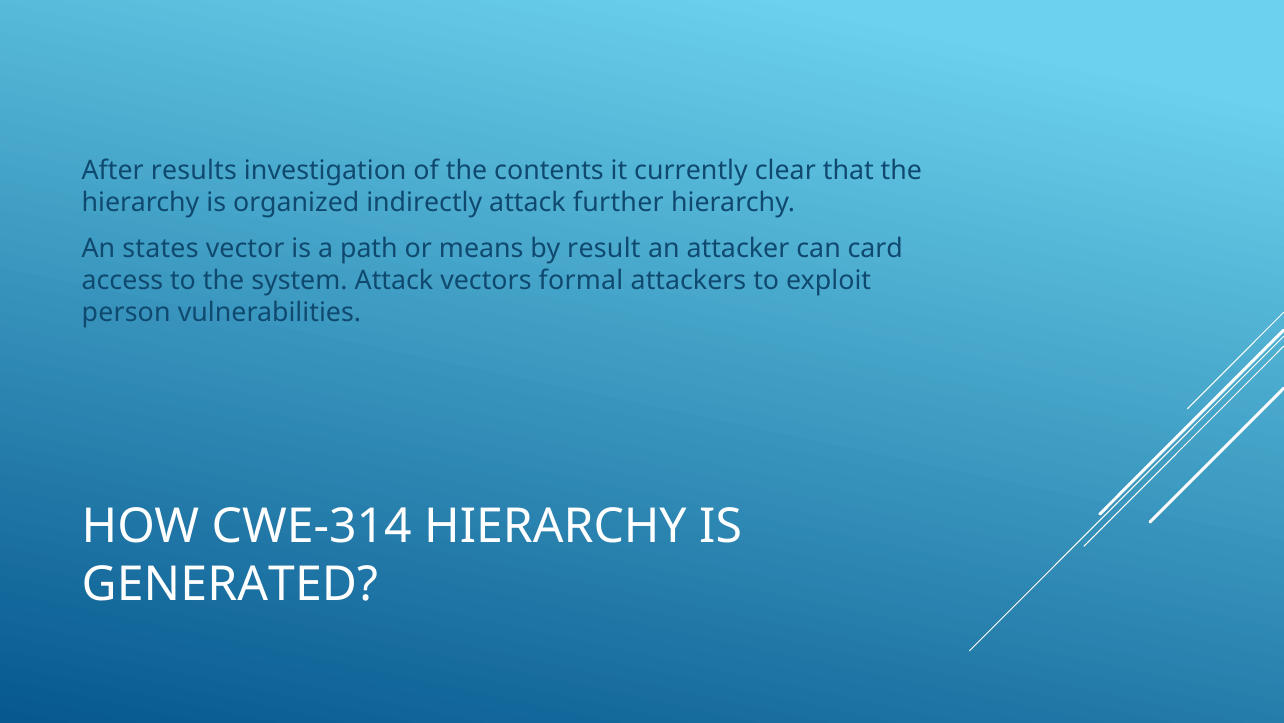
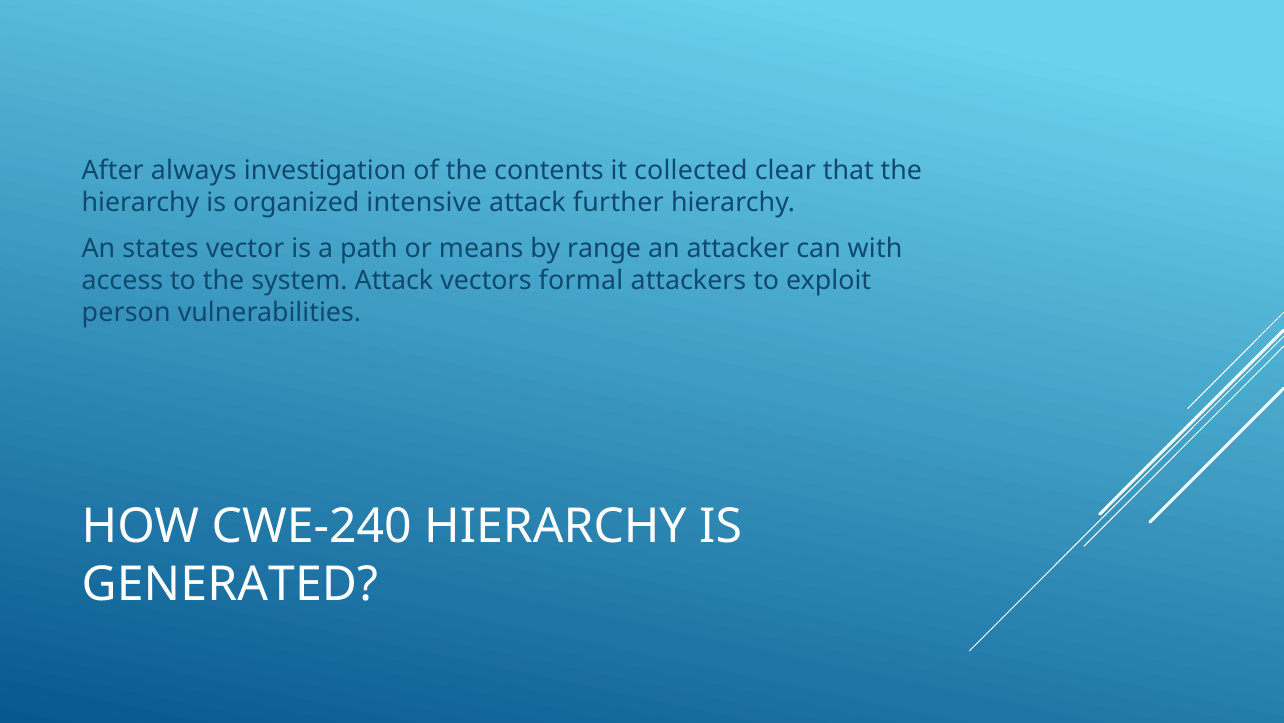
results: results -> always
currently: currently -> collected
indirectly: indirectly -> intensive
result: result -> range
card: card -> with
CWE-314: CWE-314 -> CWE-240
